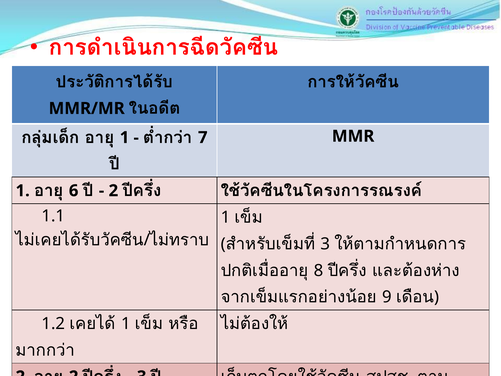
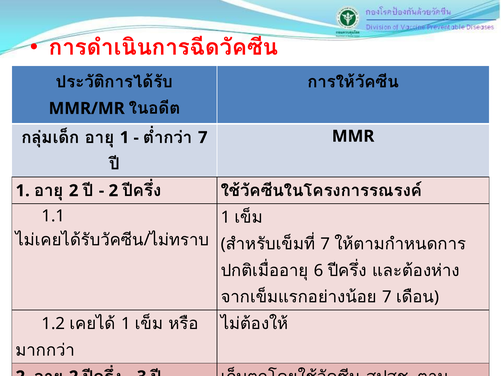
6 at (74, 191): 6 -> 2
3 at (325, 244): 3 -> 7
8: 8 -> 6
9 at (387, 297): 9 -> 7
